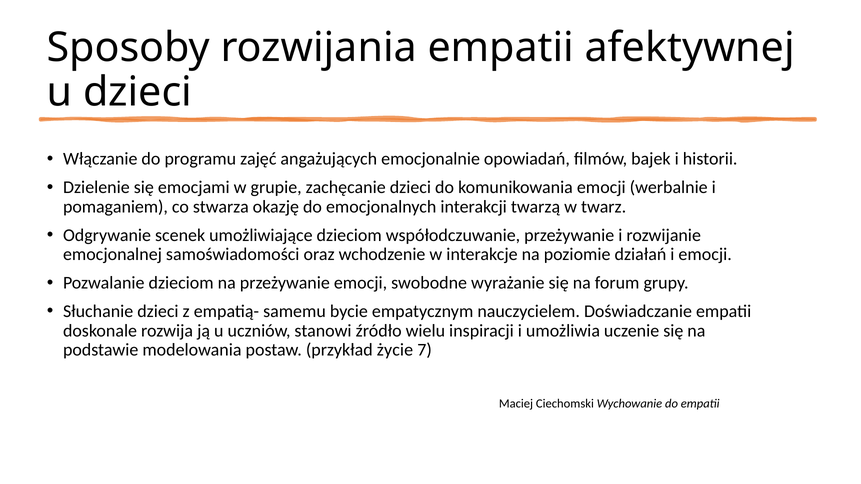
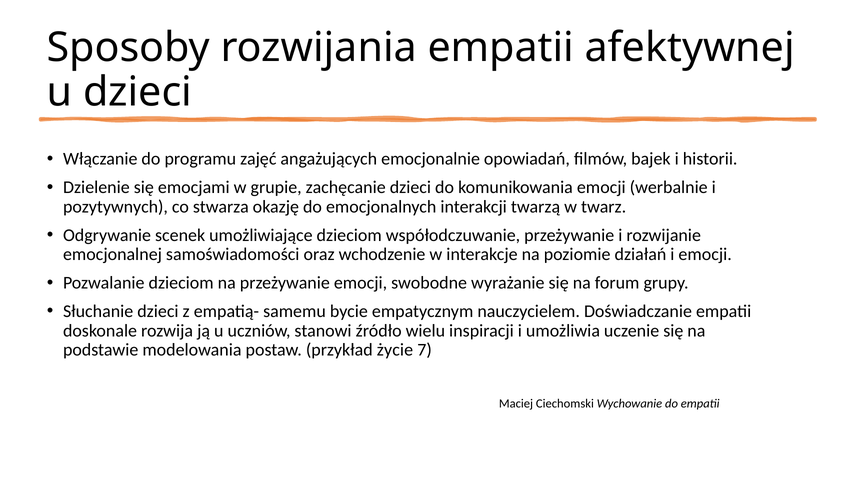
pomaganiem: pomaganiem -> pozytywnych
